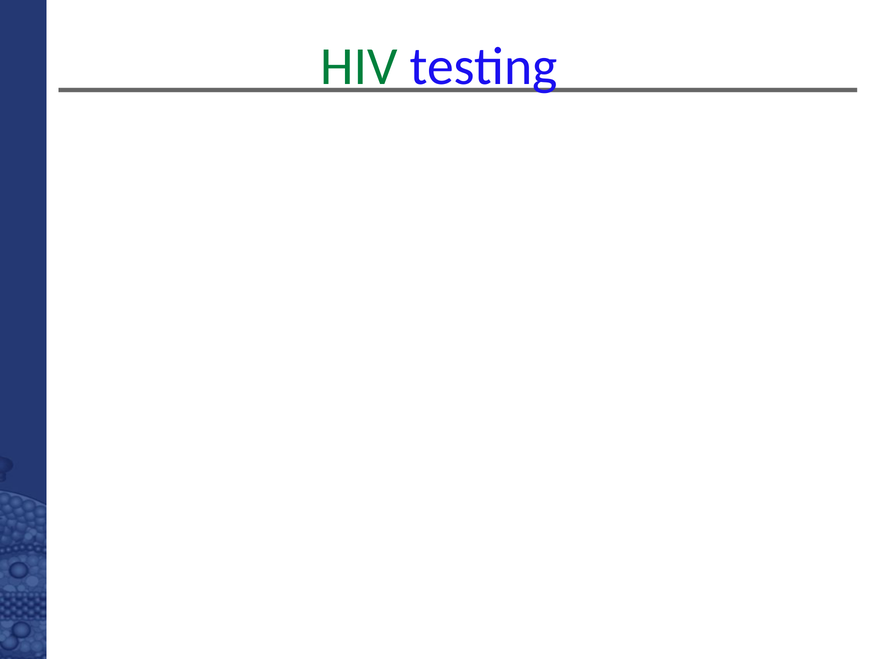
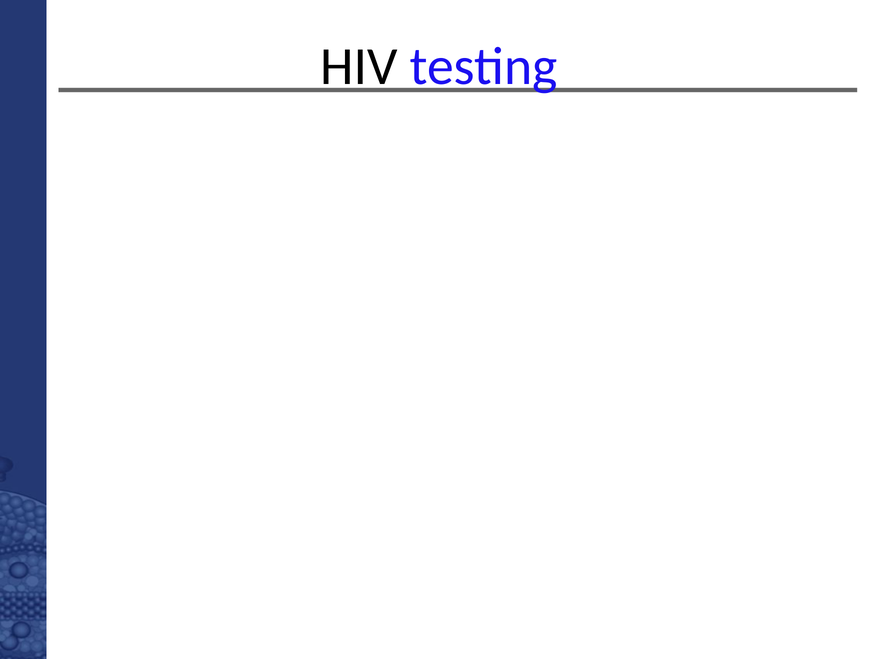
HIV at (359, 67) colour: green -> black
